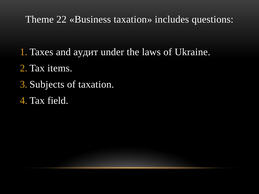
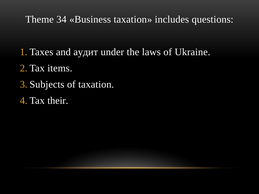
22: 22 -> 34
field: field -> their
